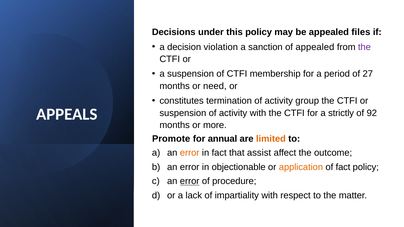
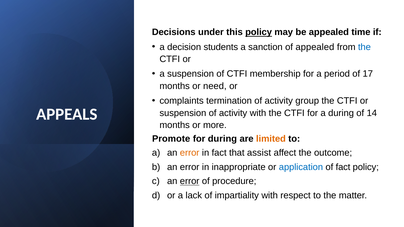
policy at (259, 32) underline: none -> present
files: files -> time
violation: violation -> students
the at (364, 47) colour: purple -> blue
27: 27 -> 17
constitutes: constitutes -> complaints
a strictly: strictly -> during
92: 92 -> 14
for annual: annual -> during
objectionable: objectionable -> inappropriate
application colour: orange -> blue
